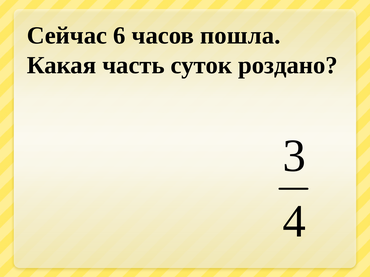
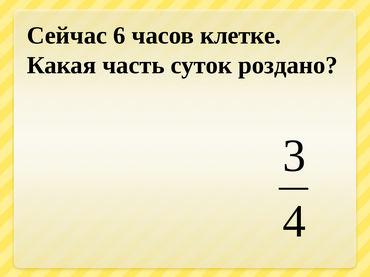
пошла: пошла -> клетке
